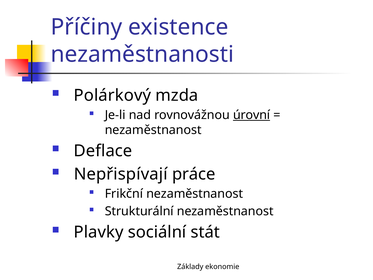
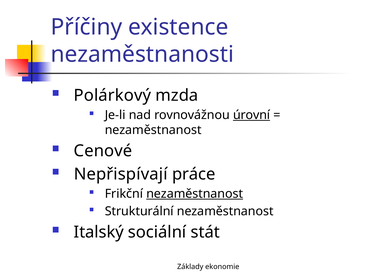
Deflace: Deflace -> Cenové
nezaměstnanost at (195, 194) underline: none -> present
Plavky: Plavky -> Italský
